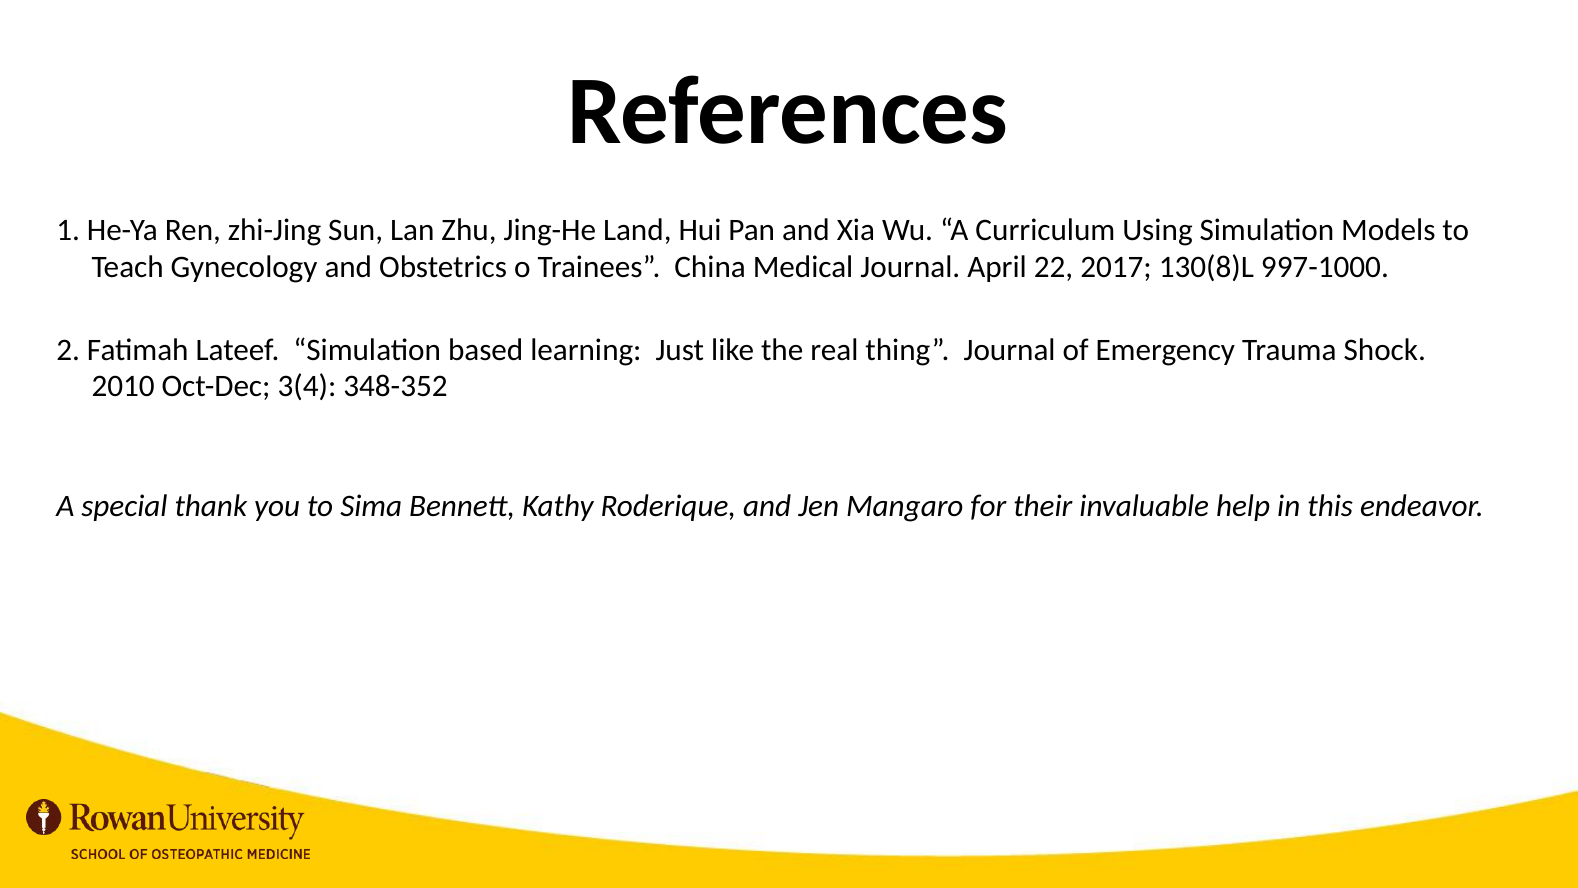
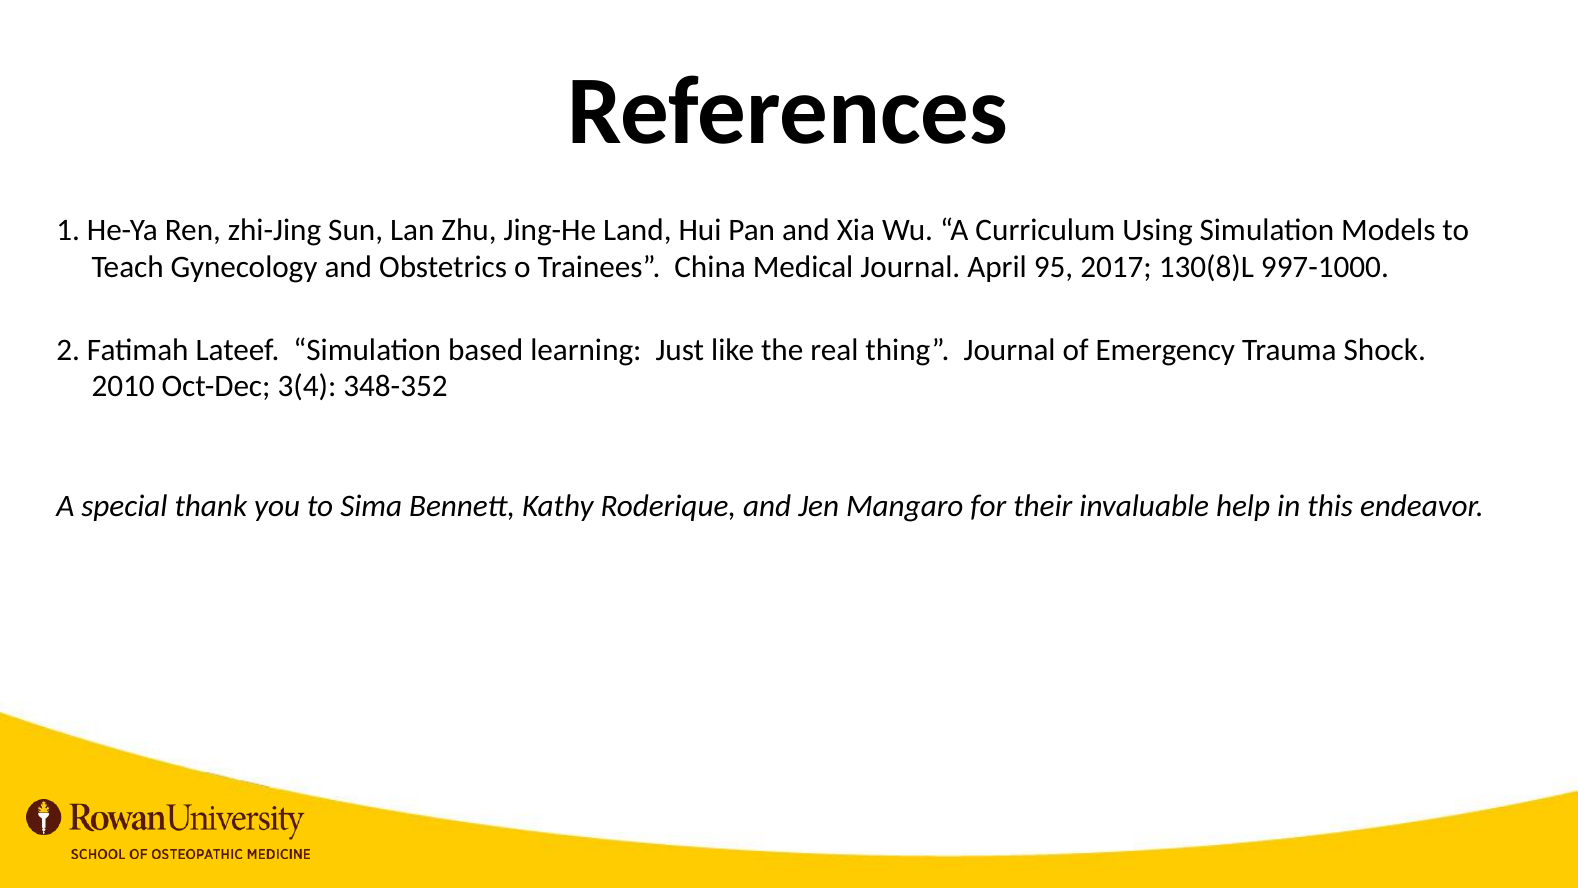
22: 22 -> 95
